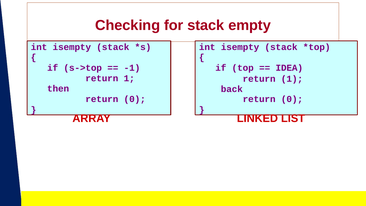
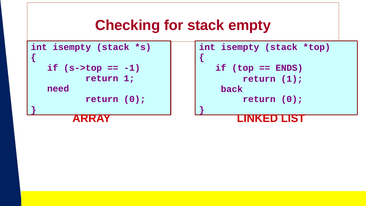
IDEA: IDEA -> ENDS
then: then -> need
